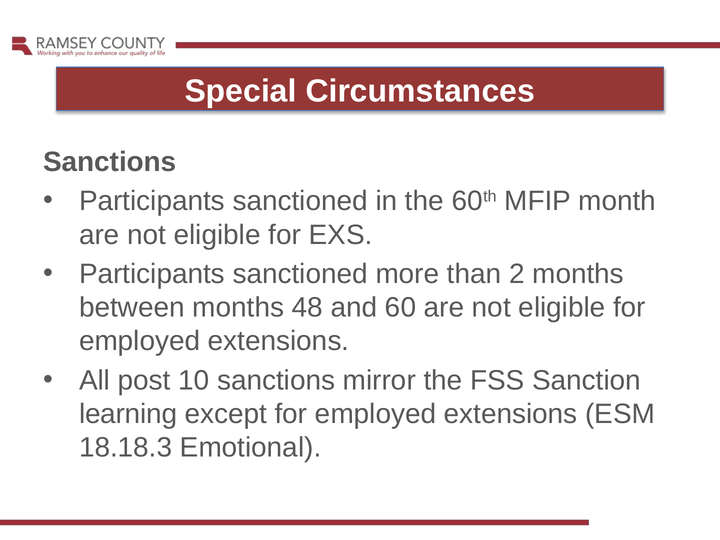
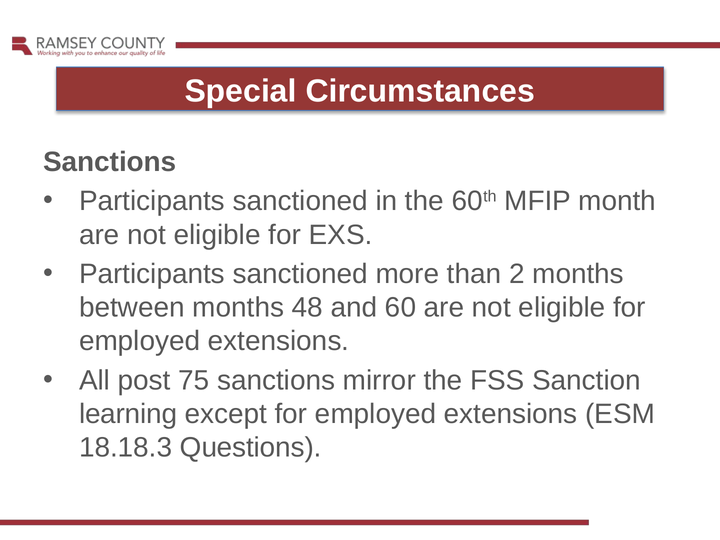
10: 10 -> 75
Emotional: Emotional -> Questions
